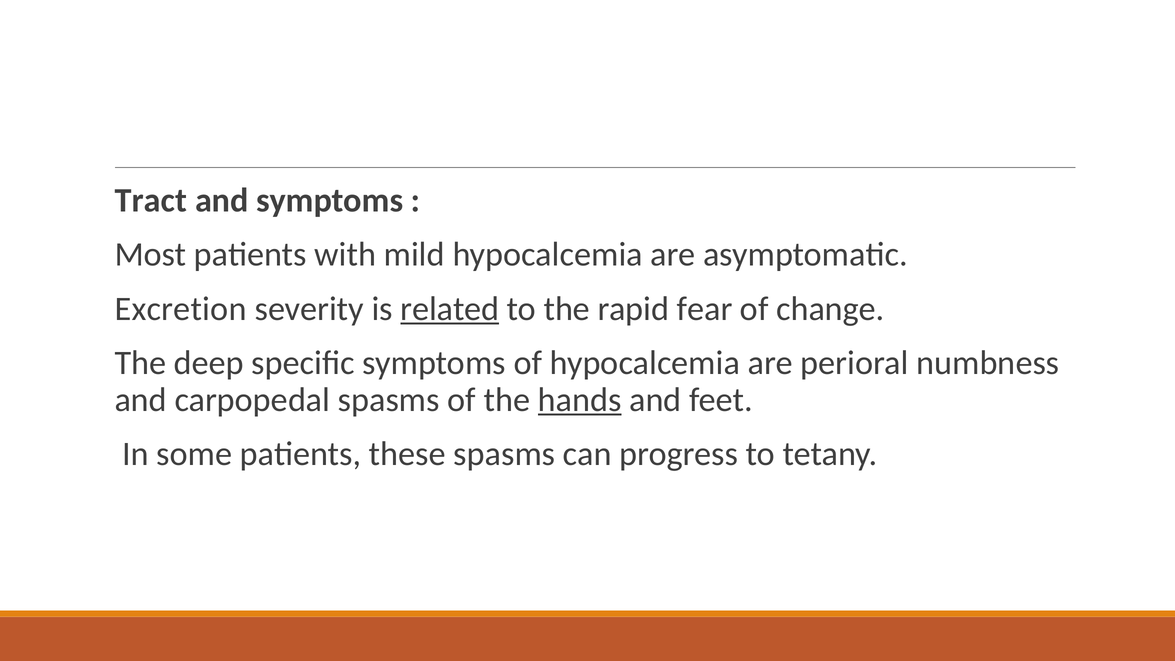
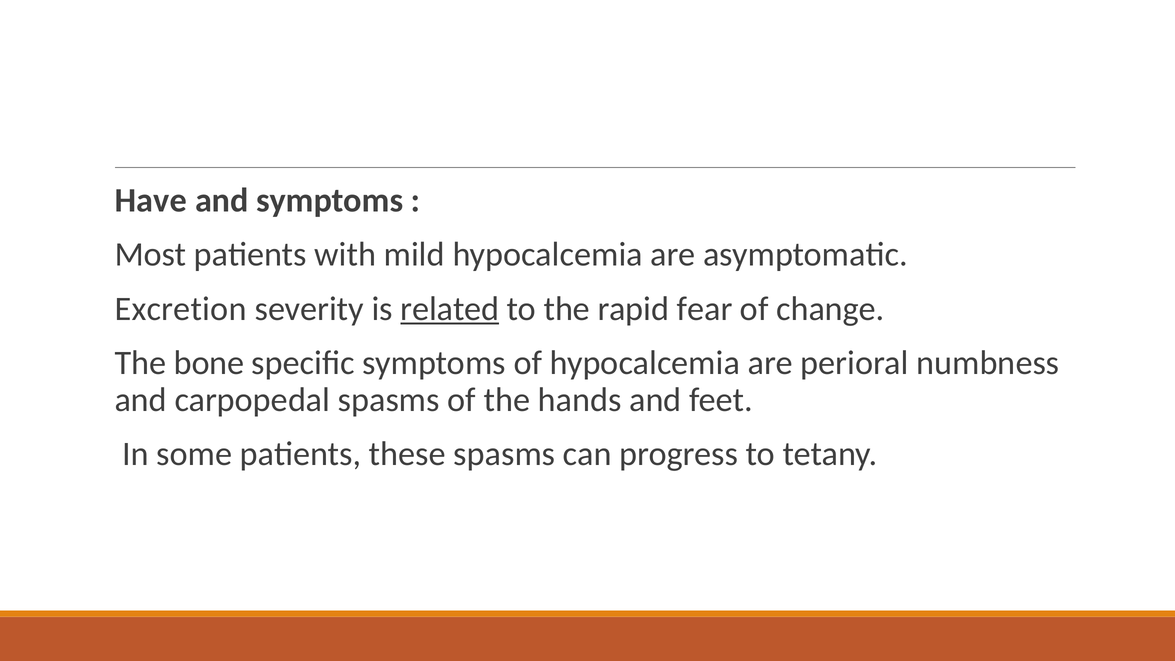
Tract: Tract -> Have
deep: deep -> bone
hands underline: present -> none
